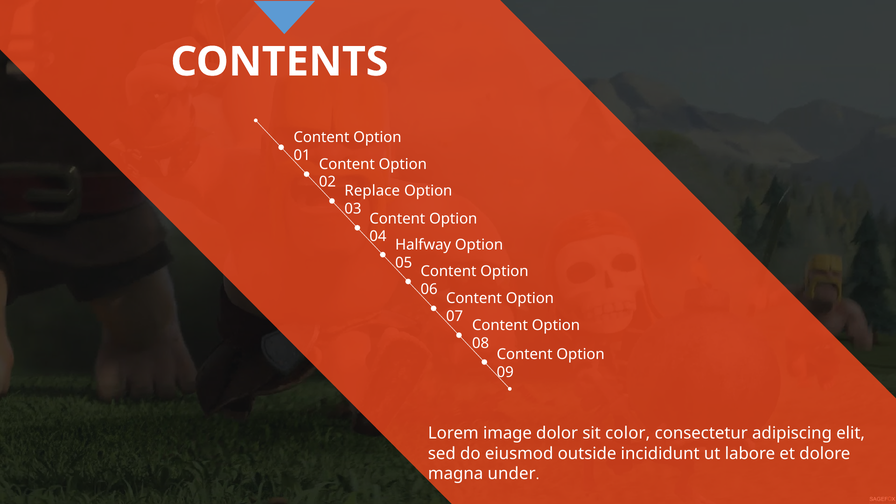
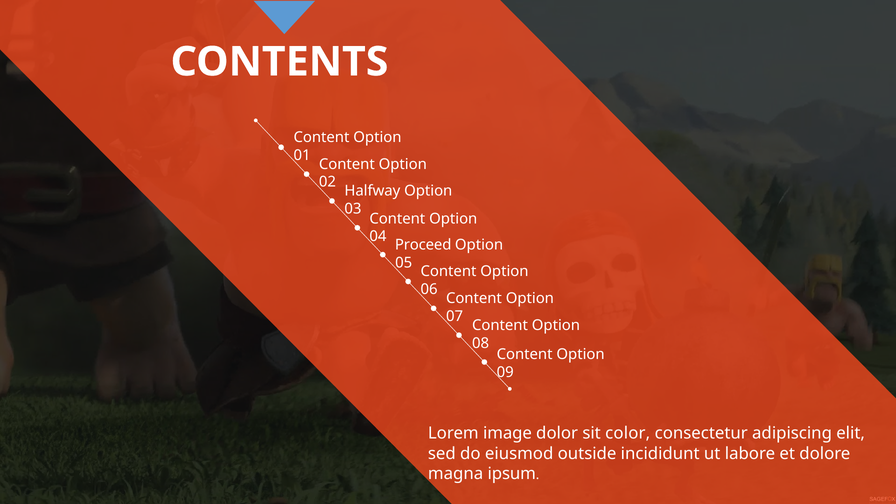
Replace: Replace -> Halfway
Halfway: Halfway -> Proceed
under: under -> ipsum
